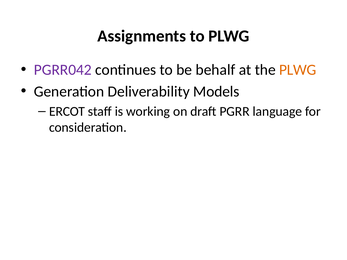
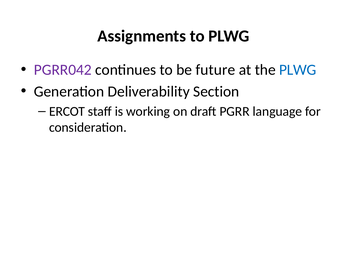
behalf: behalf -> future
PLWG at (298, 70) colour: orange -> blue
Models: Models -> Section
